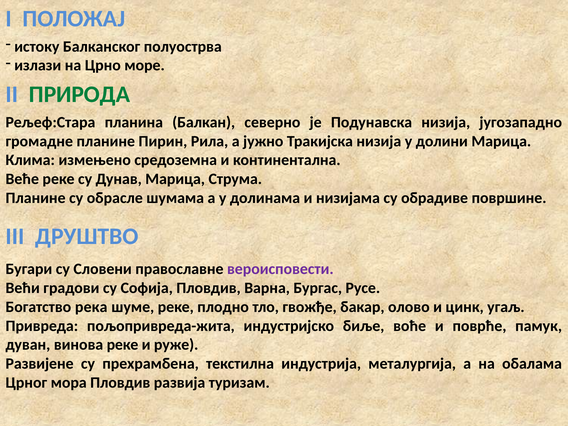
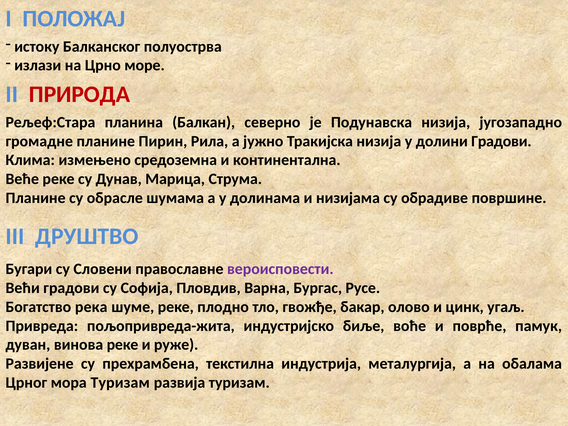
ПРИРОДА colour: green -> red
долини Марица: Марица -> Градови
мора Пловдив: Пловдив -> Туризам
